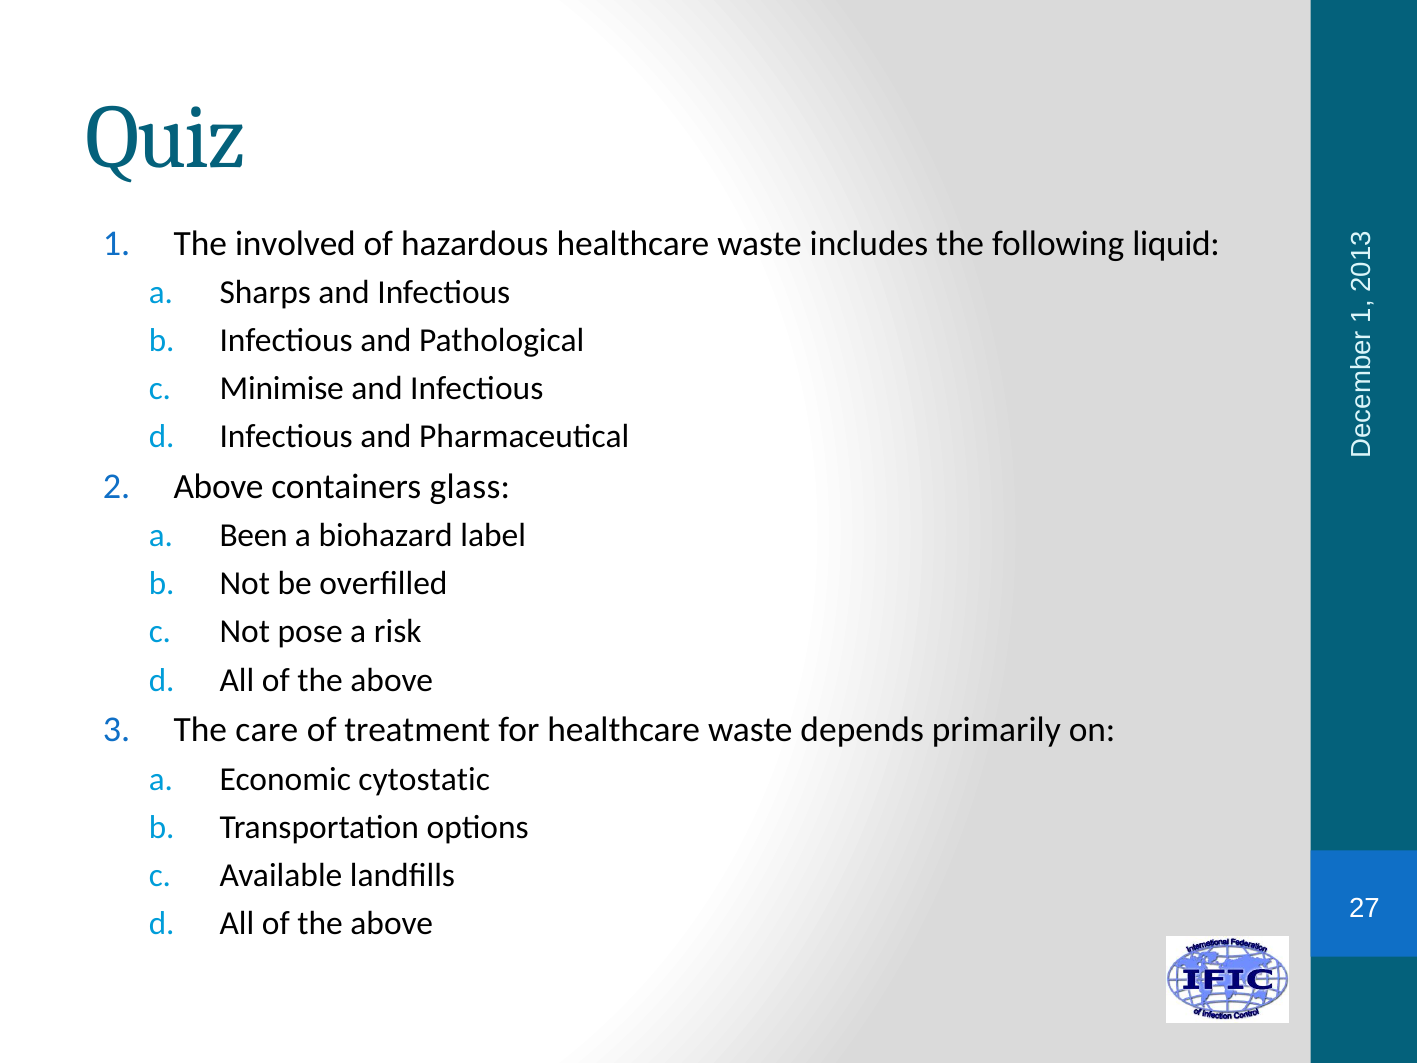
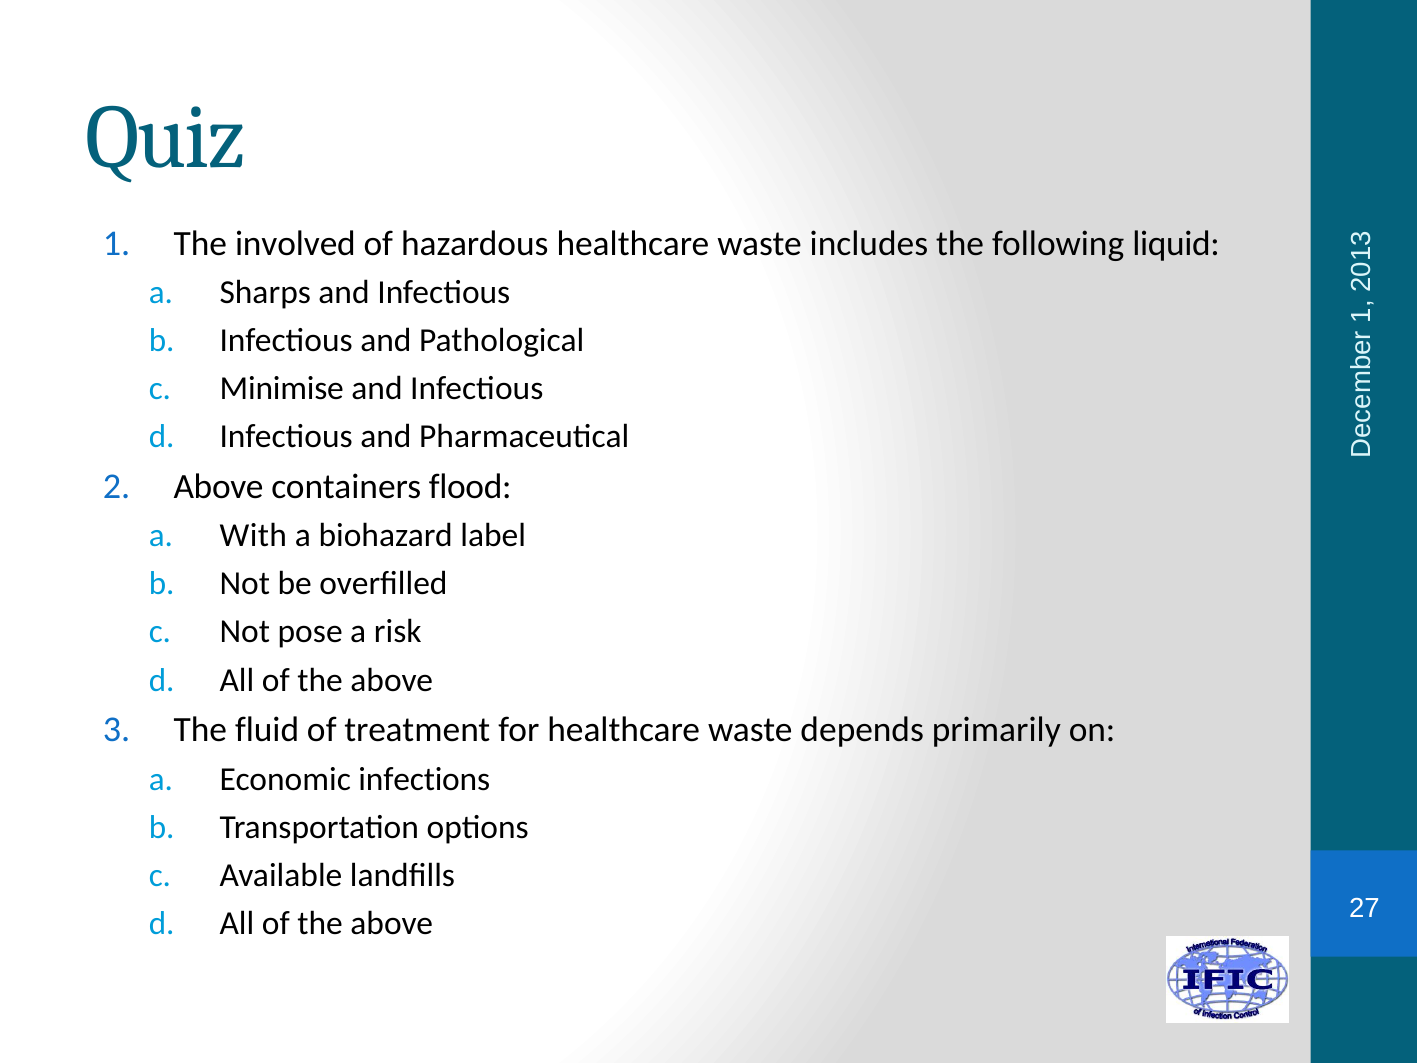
glass: glass -> flood
Been: Been -> With
care: care -> fluid
cytostatic: cytostatic -> infections
